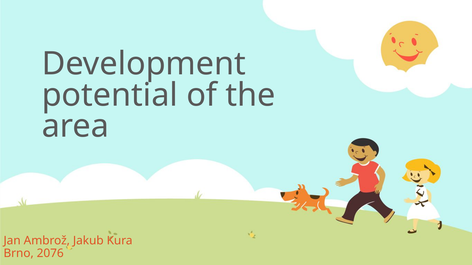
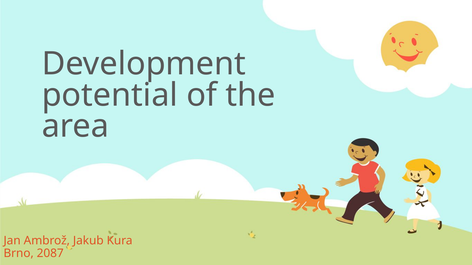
2076: 2076 -> 2087
